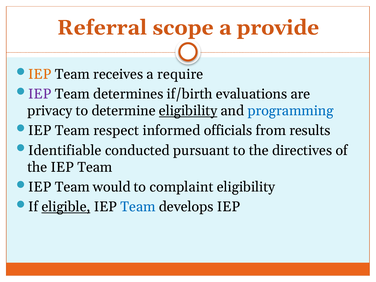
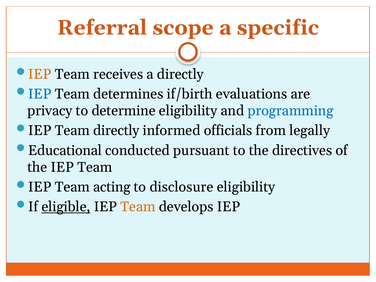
provide: provide -> specific
a require: require -> directly
IEP at (40, 94) colour: purple -> blue
eligibility at (188, 111) underline: present -> none
Team respect: respect -> directly
results: results -> legally
Identifiable: Identifiable -> Educational
would: would -> acting
complaint: complaint -> disclosure
Team at (138, 207) colour: blue -> orange
